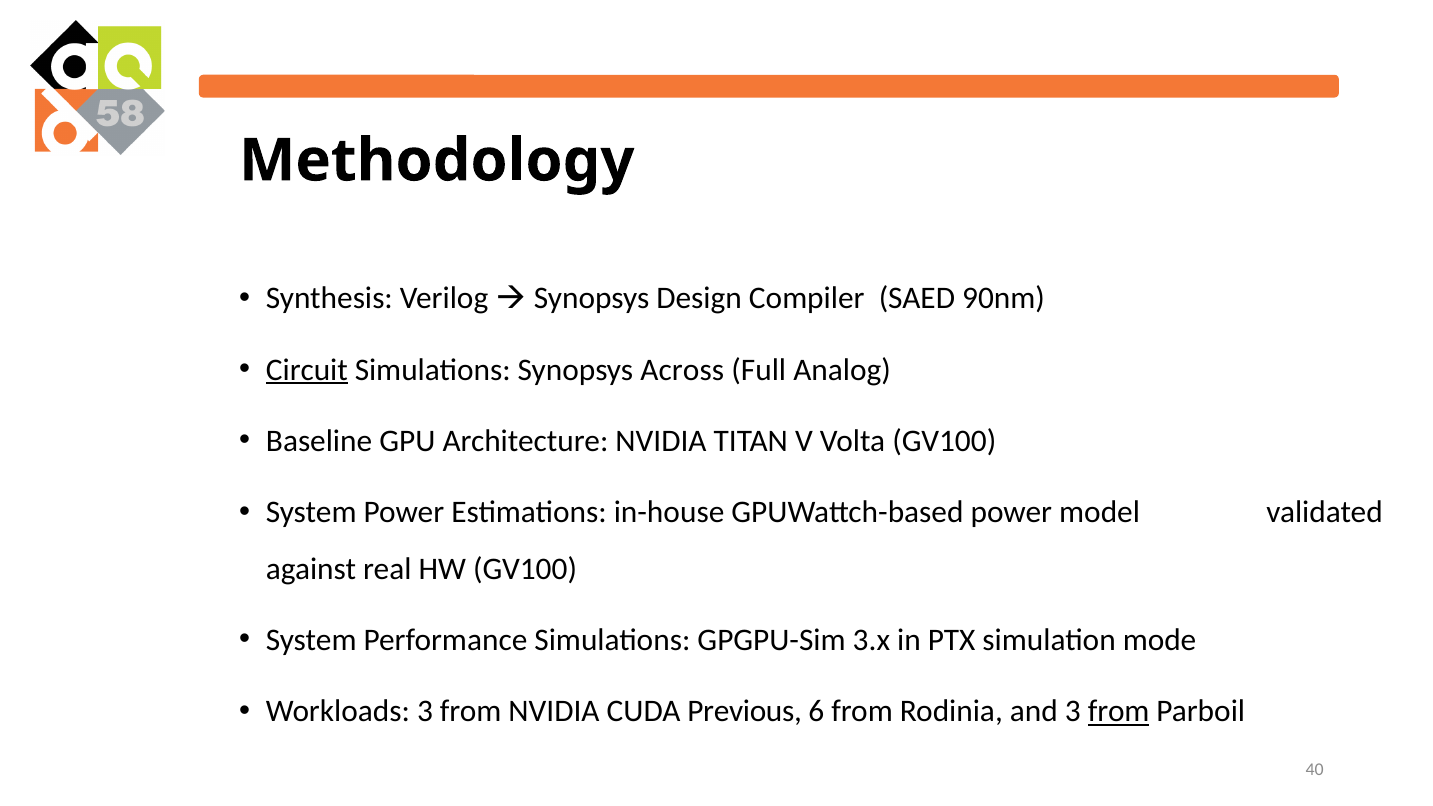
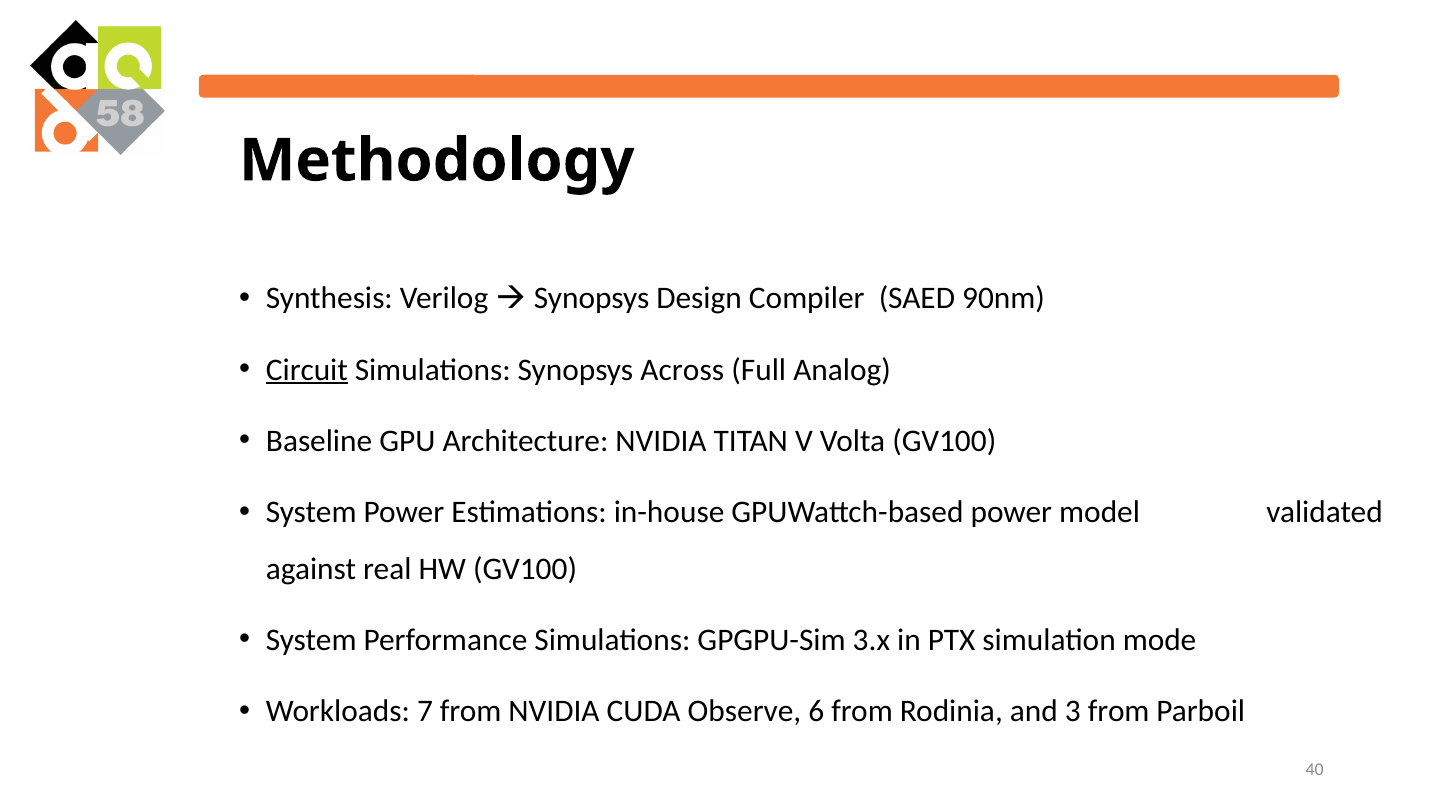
Workloads 3: 3 -> 7
Previous: Previous -> Observe
from at (1119, 712) underline: present -> none
